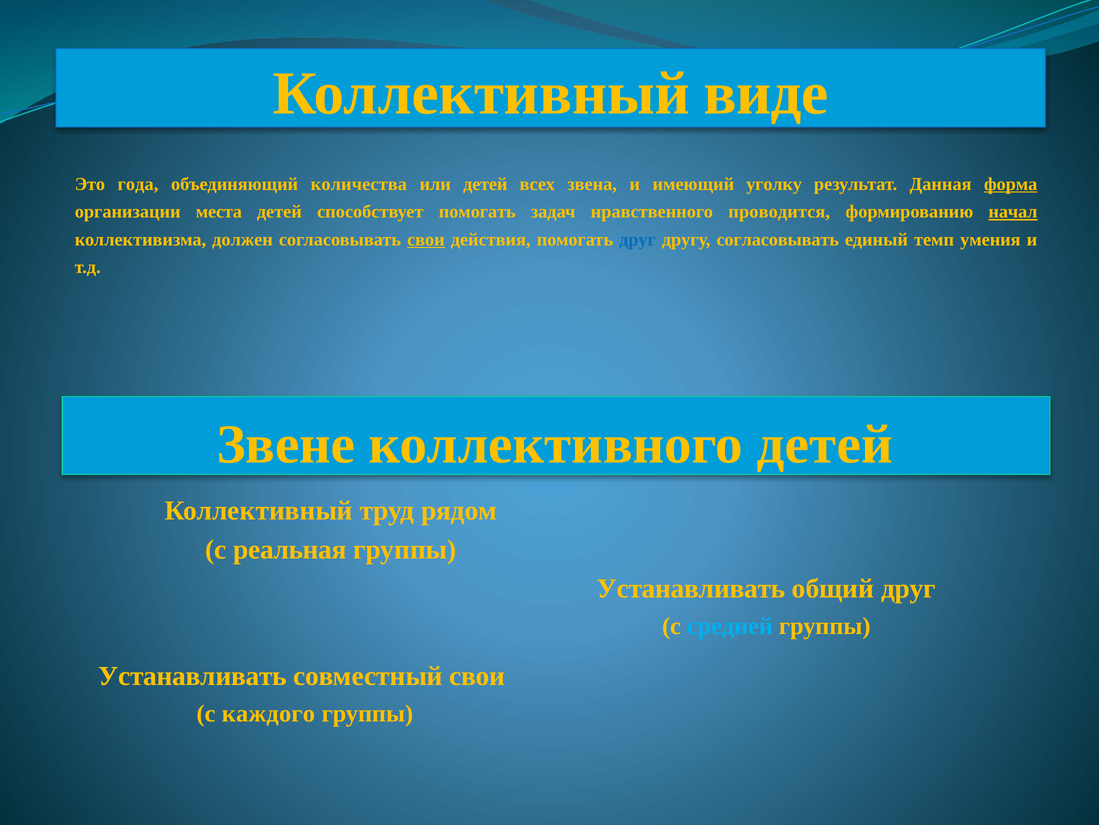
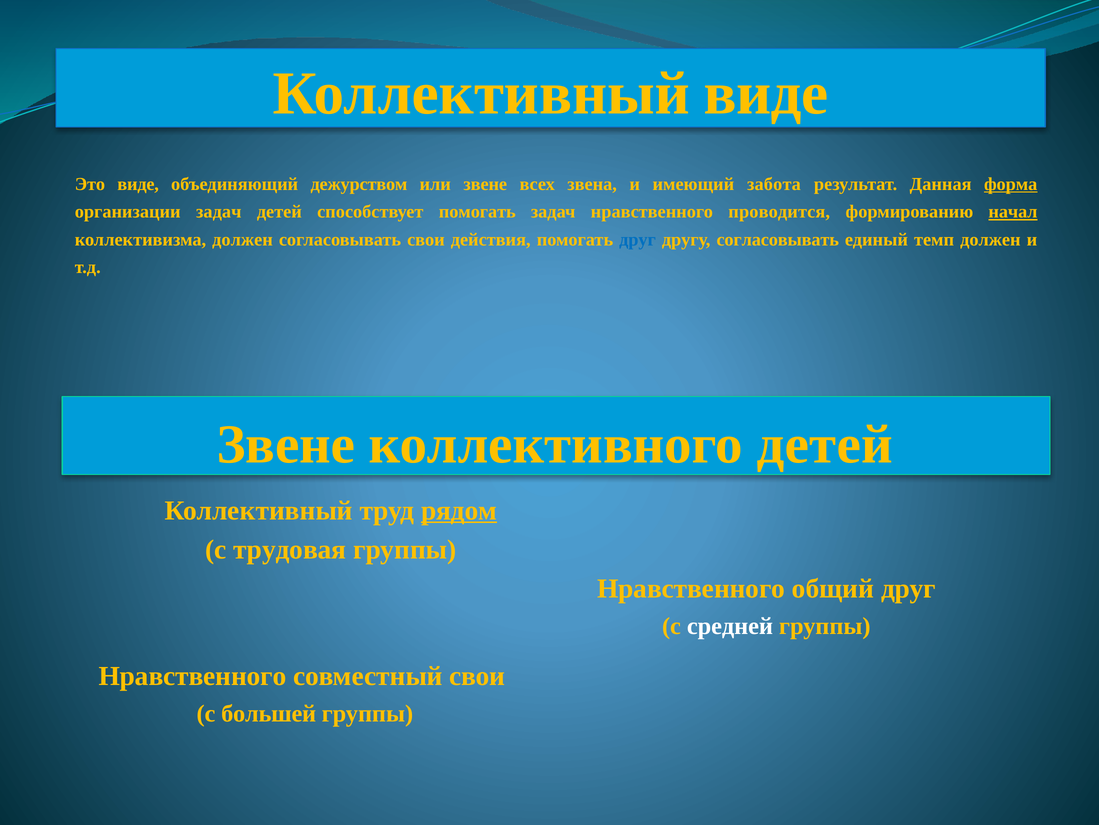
Это года: года -> виде
количества: количества -> дежурством
или детей: детей -> звене
уголку: уголку -> забота
организации места: места -> задач
свои at (426, 239) underline: present -> none
темп умения: умения -> должен
рядом underline: none -> present
реальная: реальная -> трудовая
Устанавливать at (691, 588): Устанавливать -> Нравственного
средней colour: light blue -> white
Устанавливать at (193, 676): Устанавливать -> Нравственного
каждого: каждого -> большей
